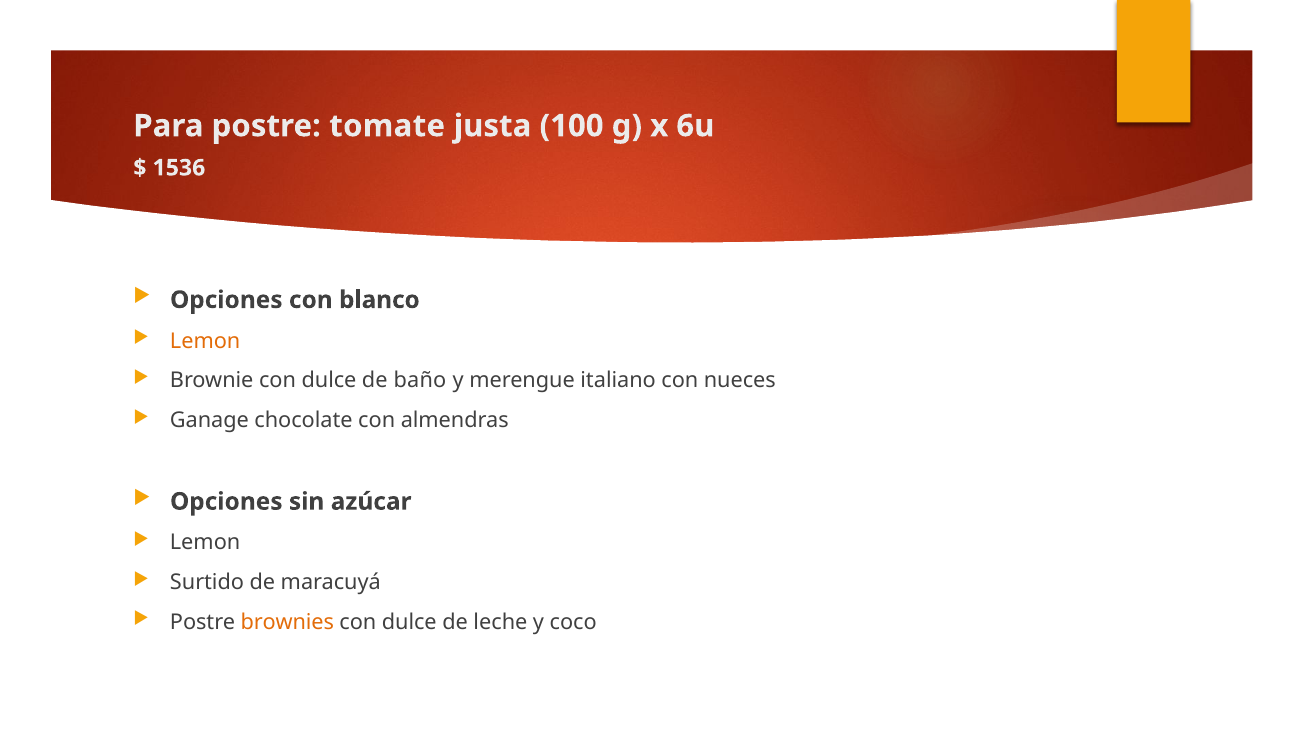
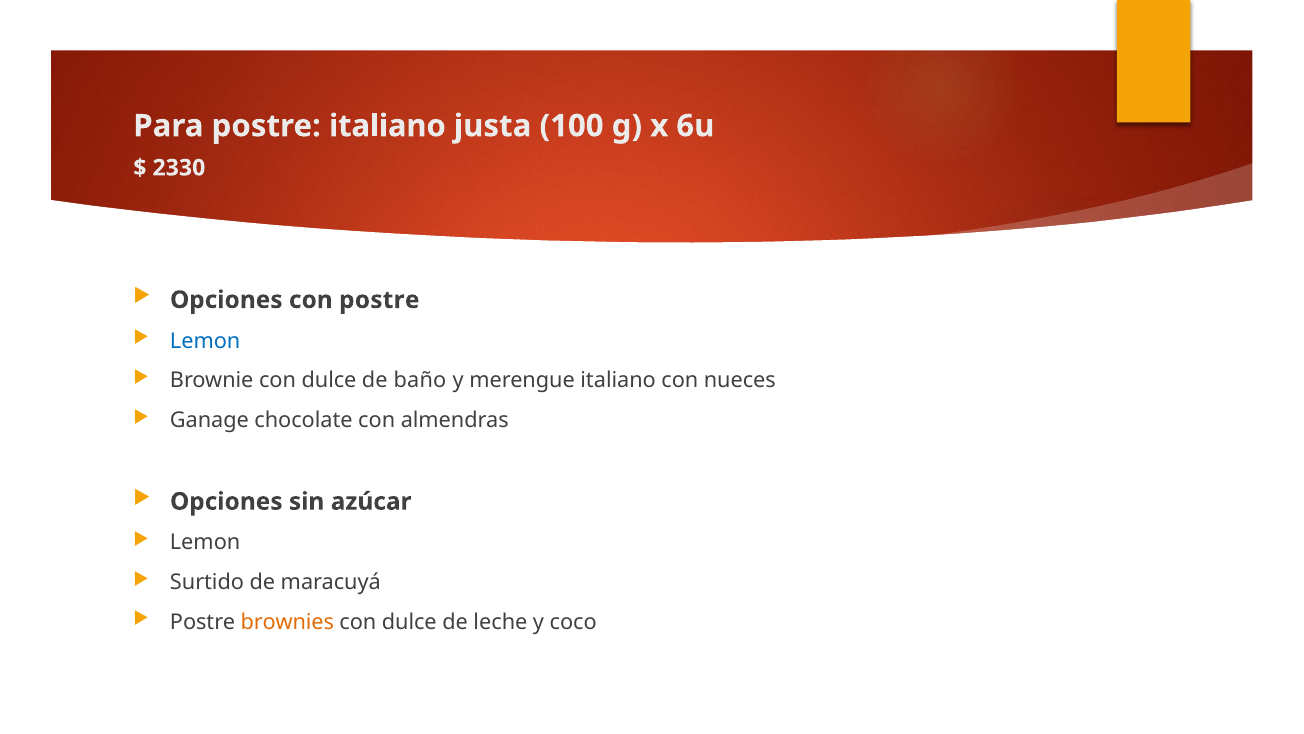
postre tomate: tomate -> italiano
1536: 1536 -> 2330
con blanco: blanco -> postre
Lemon at (205, 341) colour: orange -> blue
